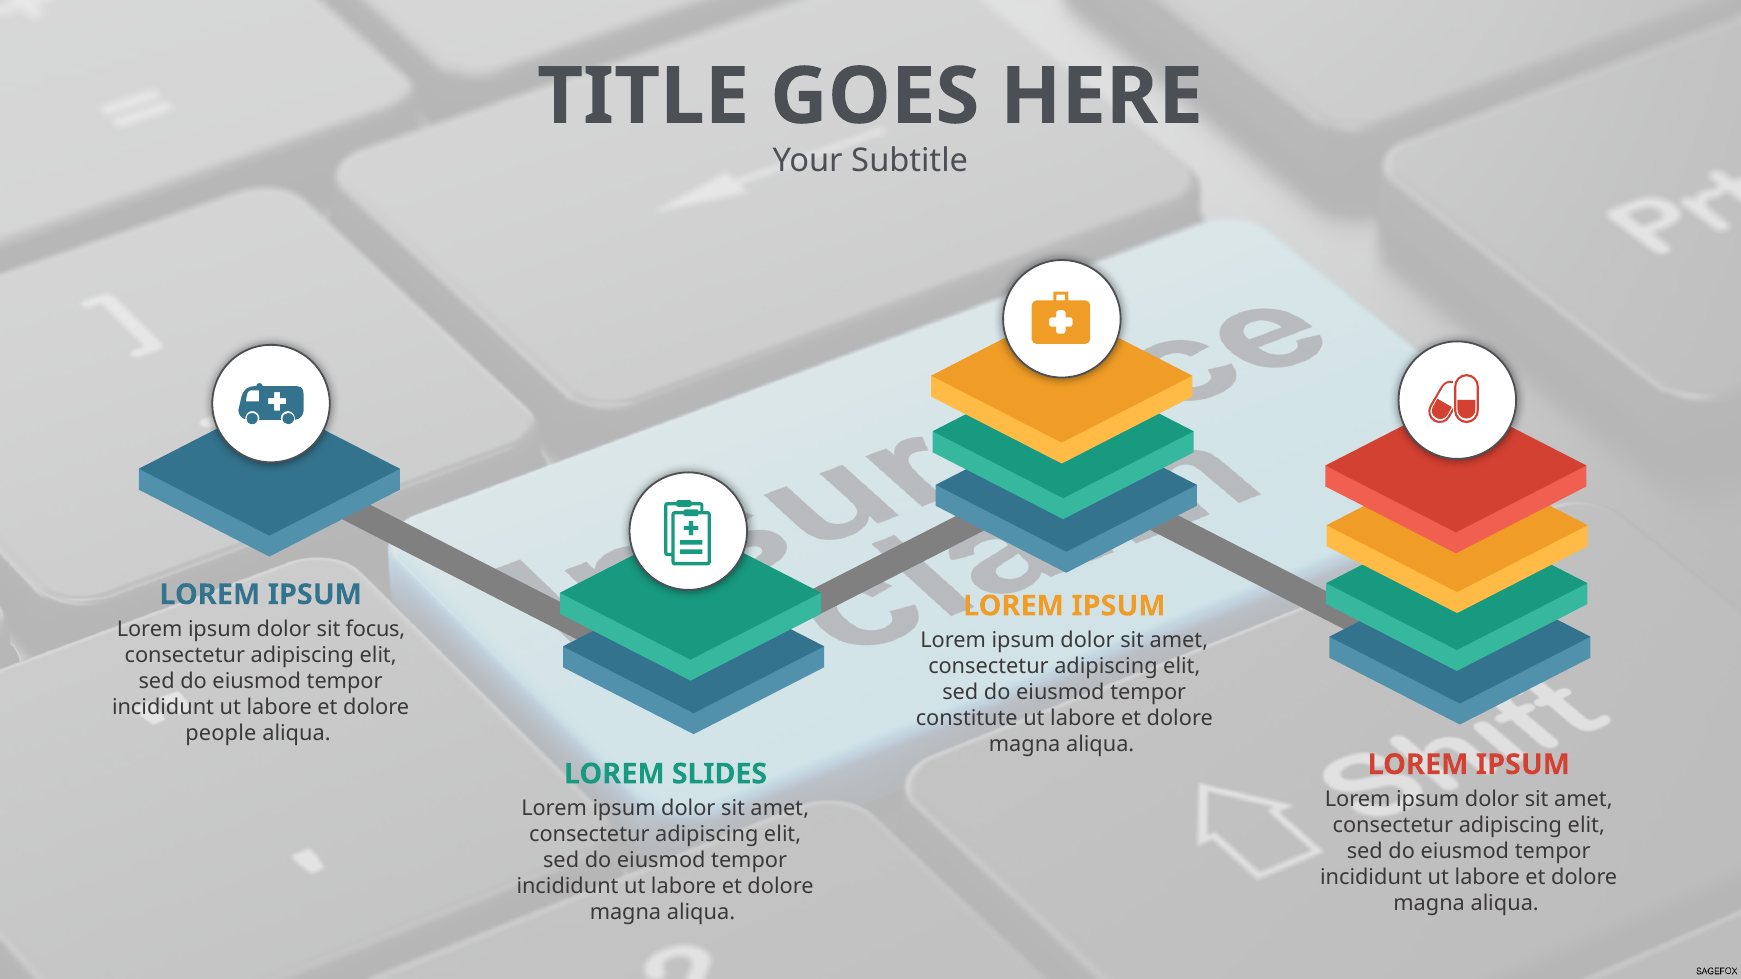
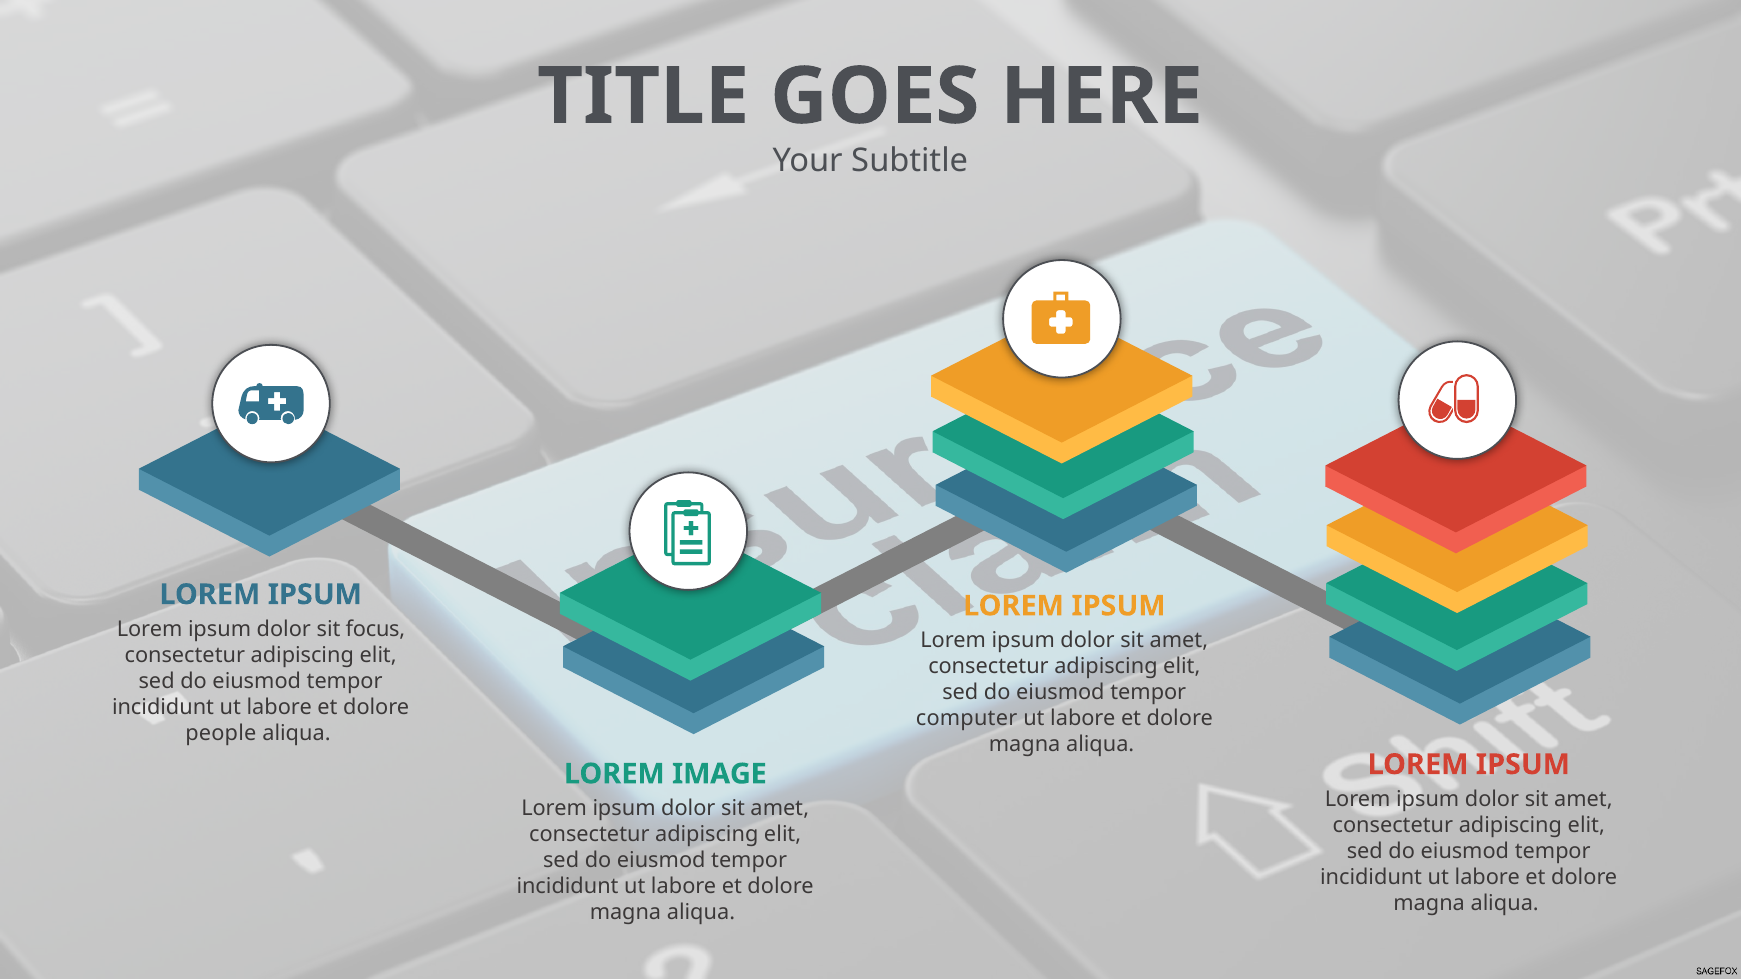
constitute: constitute -> computer
SLIDES: SLIDES -> IMAGE
